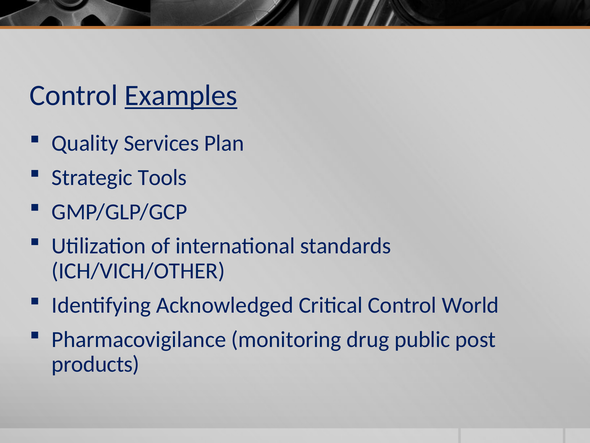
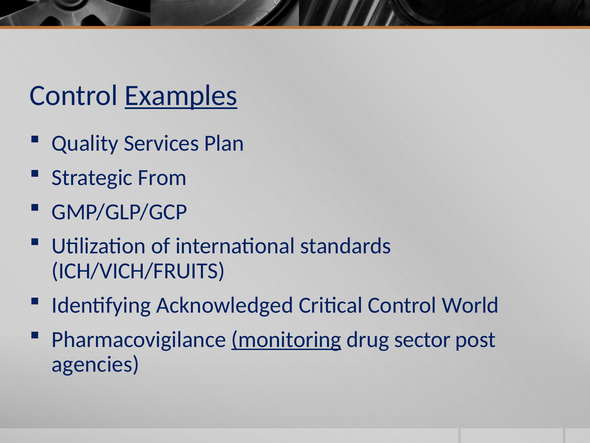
Tools: Tools -> From
ICH/VICH/OTHER: ICH/VICH/OTHER -> ICH/VICH/FRUITS
monitoring underline: none -> present
public: public -> sector
products: products -> agencies
